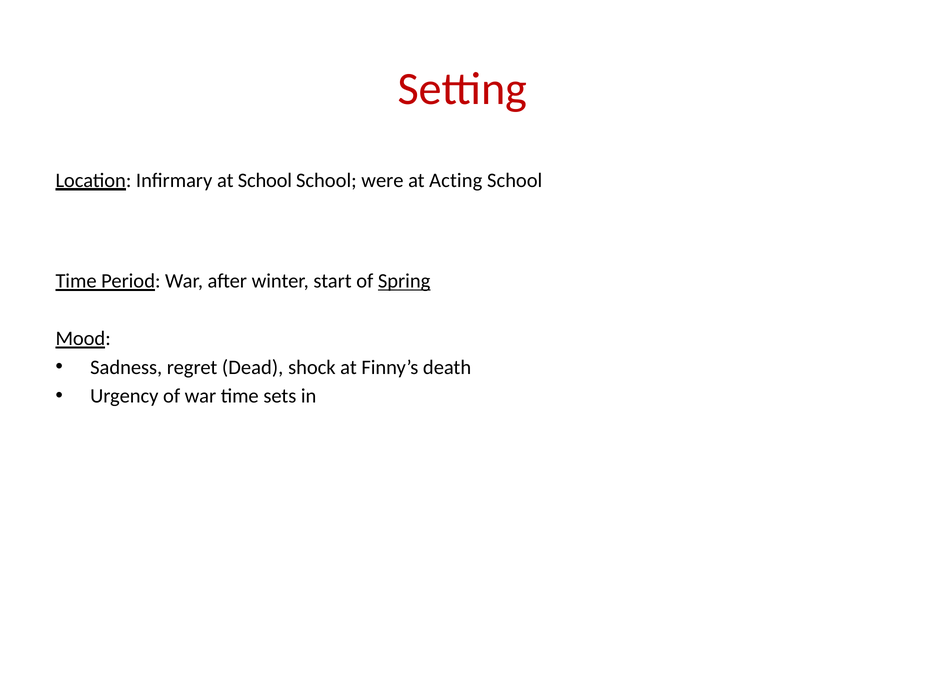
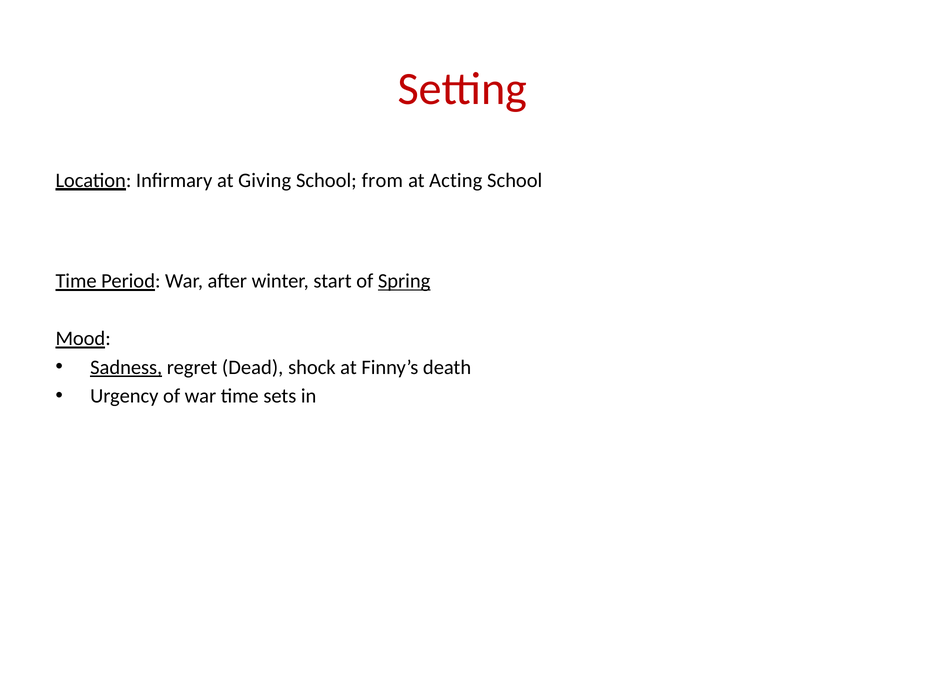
at School: School -> Giving
were: were -> from
Sadness underline: none -> present
